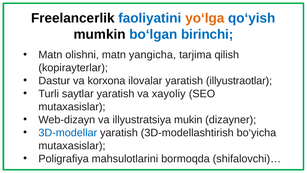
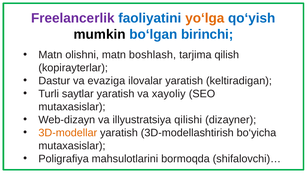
Freelancerlik colour: black -> purple
yangicha: yangicha -> boshlash
korxona: korxona -> evaziga
illyustraotlar: illyustraotlar -> keltiradigan
mukin: mukin -> qilishi
3D-modellar colour: blue -> orange
